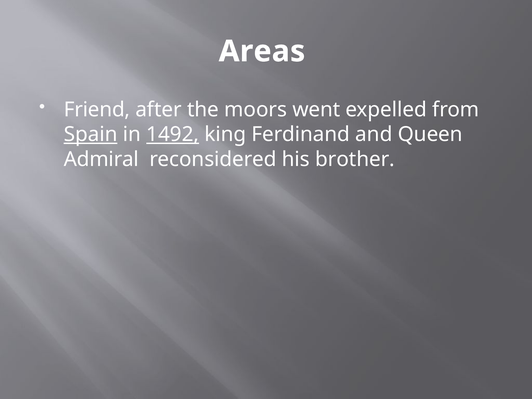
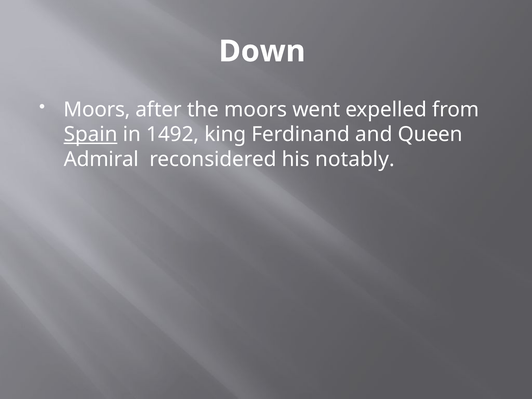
Areas: Areas -> Down
Friend at (97, 110): Friend -> Moors
1492 underline: present -> none
brother: brother -> notably
